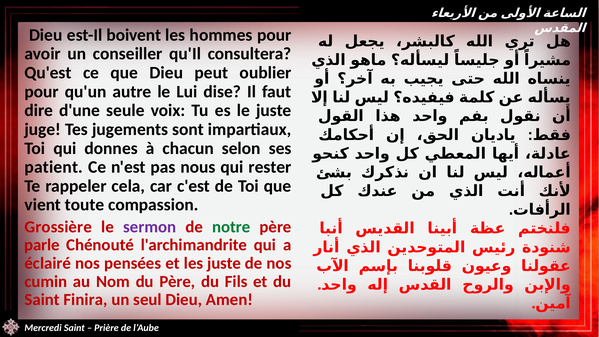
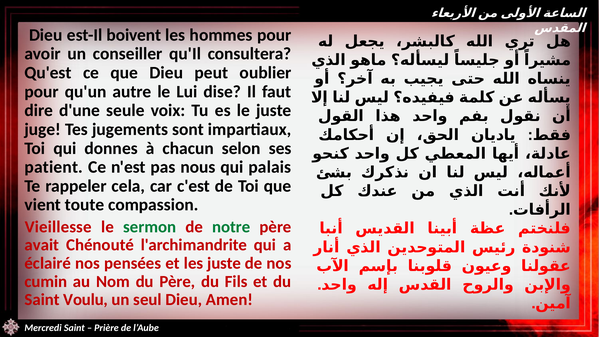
rester: rester -> palais
Grossière: Grossière -> Vieillesse
sermon colour: purple -> green
parle: parle -> avait
Finira: Finira -> Voulu
